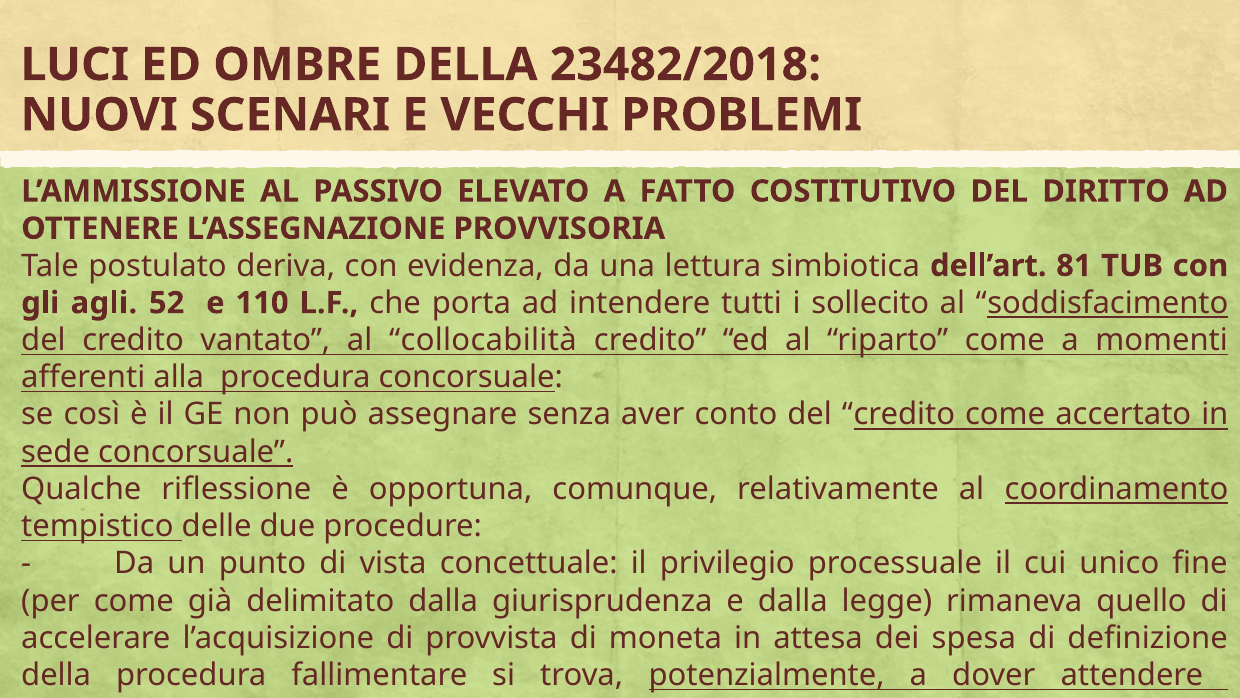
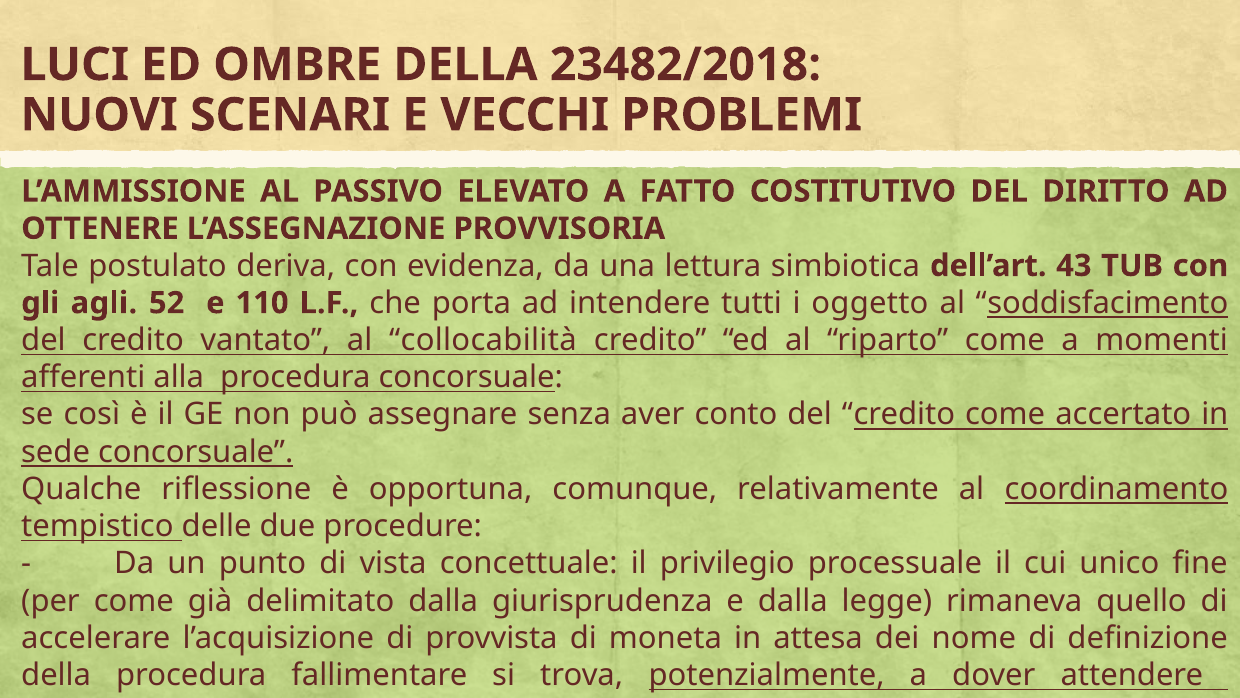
81: 81 -> 43
sollecito: sollecito -> oggetto
spesa: spesa -> nome
